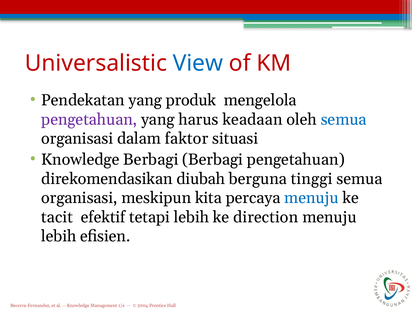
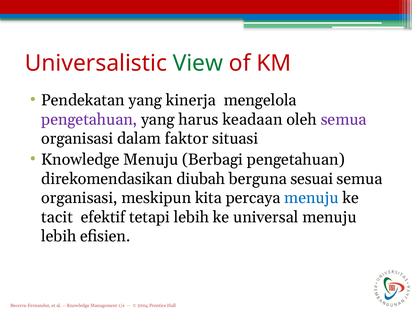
View colour: blue -> green
produk: produk -> kinerja
semua at (344, 120) colour: blue -> purple
Knowledge Berbagi: Berbagi -> Menuju
tinggi: tinggi -> sesuai
direction: direction -> universal
